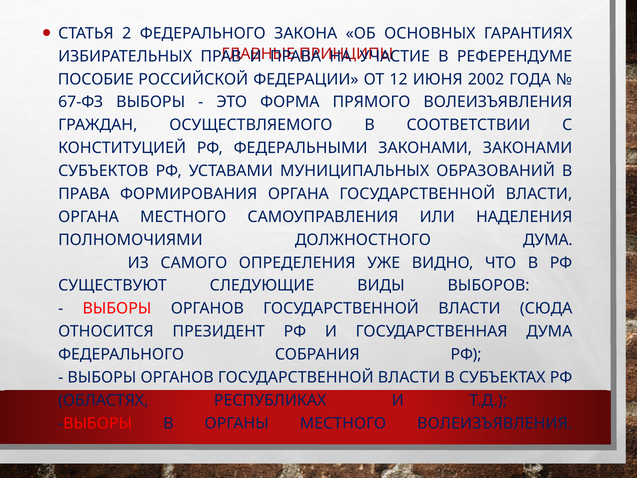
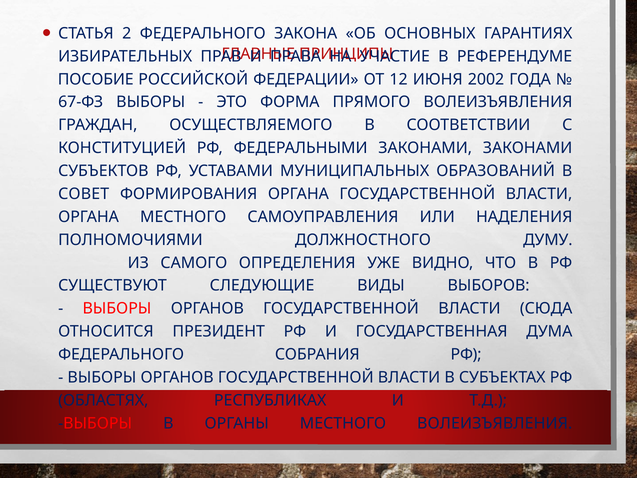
ПРАВА at (84, 194): ПРАВА -> СОВЕТ
ДОЛЖНОСТНОГО ДУМА: ДУМА -> ДУМУ
